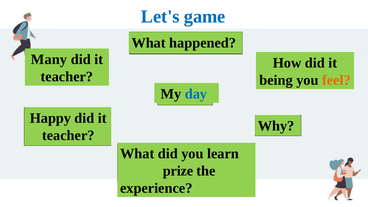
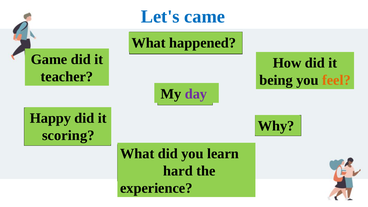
game: game -> came
Many: Many -> Game
day colour: blue -> purple
teacher at (68, 135): teacher -> scoring
prize: prize -> hard
